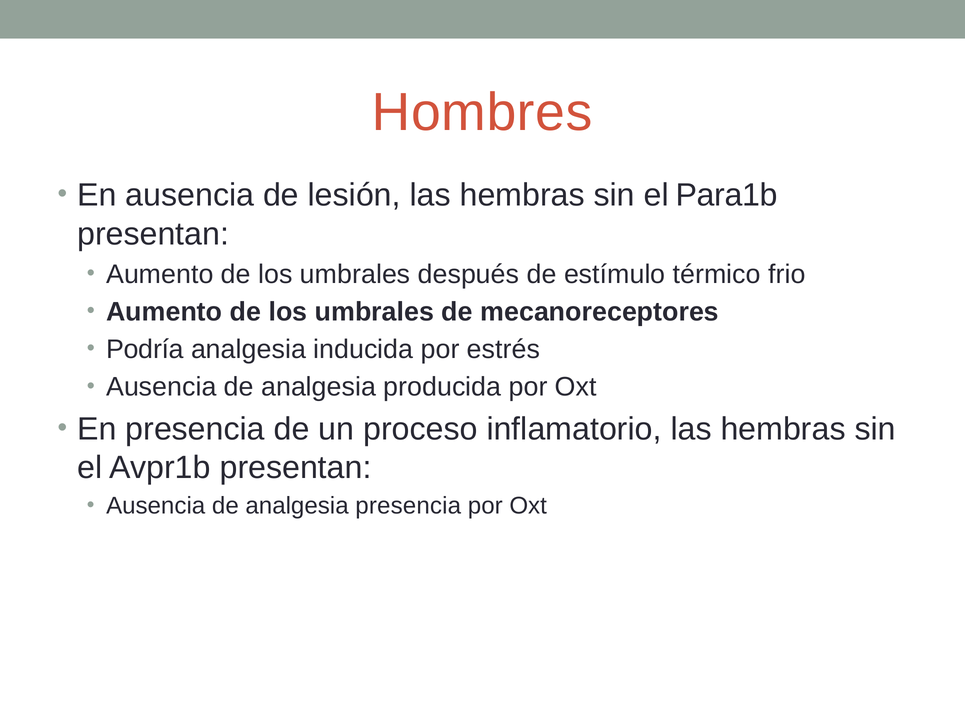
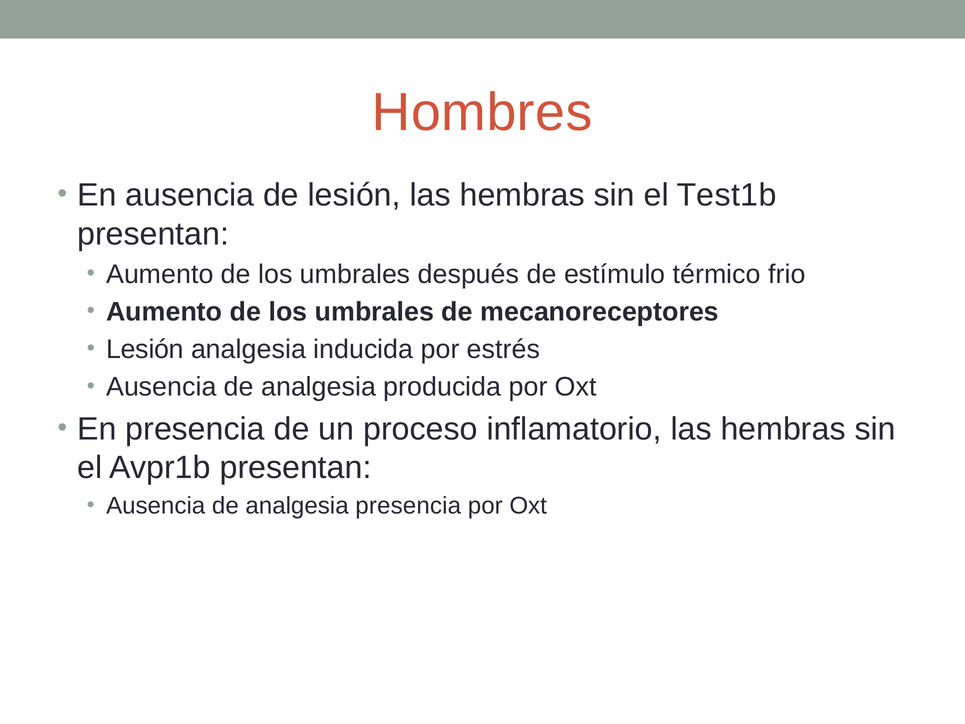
Para1b: Para1b -> Test1b
Podría at (145, 349): Podría -> Lesión
